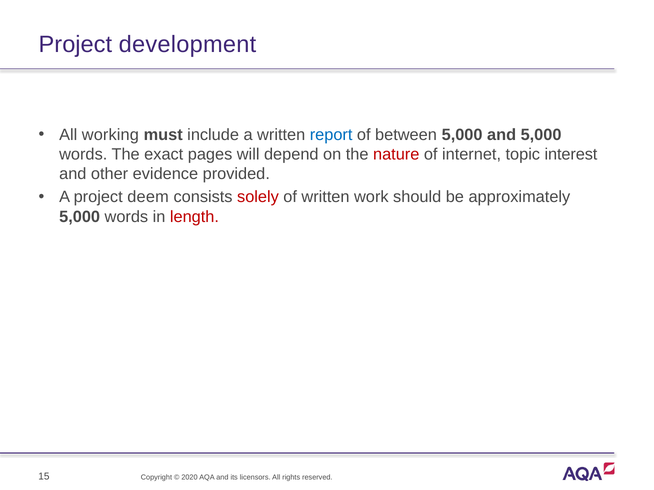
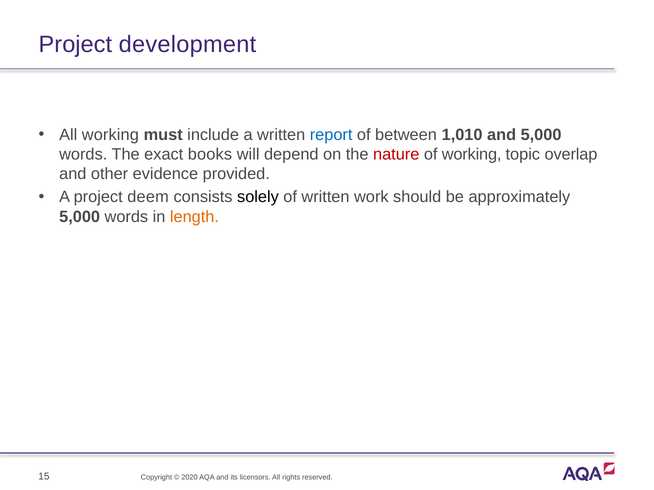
between 5,000: 5,000 -> 1,010
pages: pages -> books
of internet: internet -> working
interest: interest -> overlap
solely colour: red -> black
length colour: red -> orange
